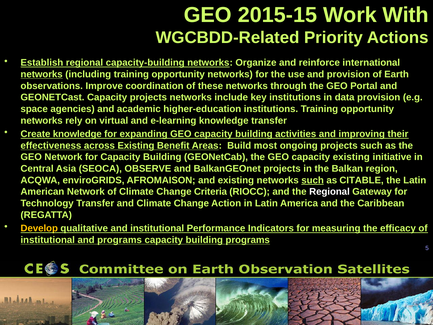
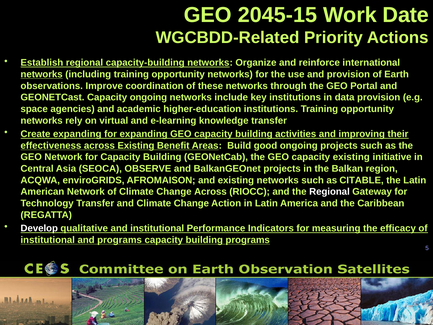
2015-15: 2015-15 -> 2045-15
With: With -> Date
Capacity projects: projects -> ongoing
Create knowledge: knowledge -> expanding
most: most -> good
such at (313, 180) underline: present -> none
Change Criteria: Criteria -> Across
Develop colour: yellow -> white
